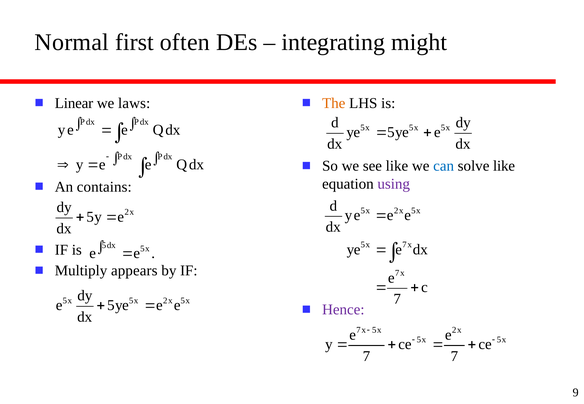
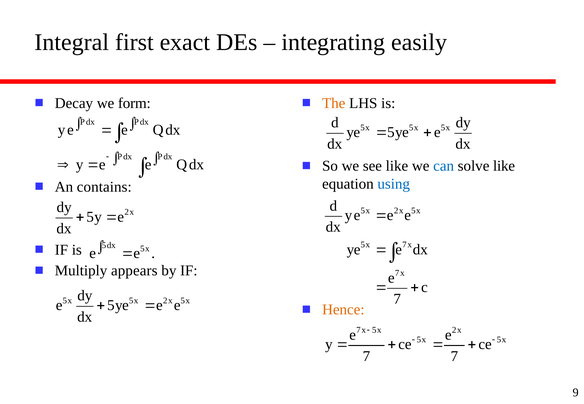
Normal: Normal -> Integral
often: often -> exact
might: might -> easily
Linear: Linear -> Decay
laws: laws -> form
using colour: purple -> blue
Hence colour: purple -> orange
